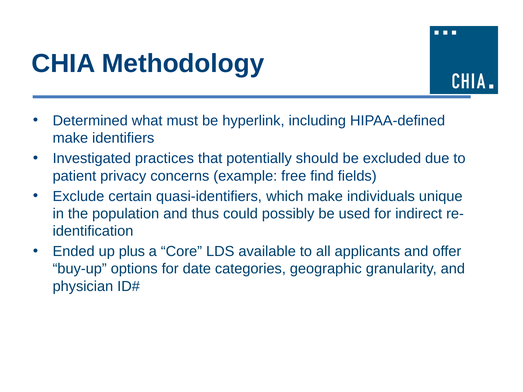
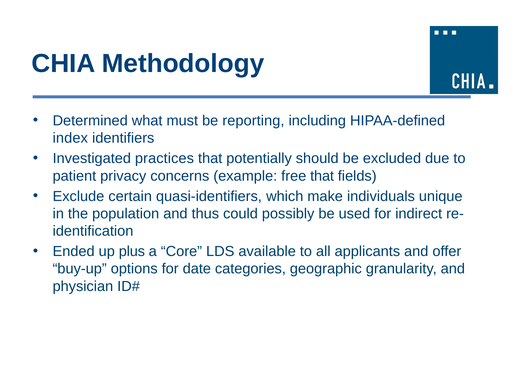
hyperlink: hyperlink -> reporting
make at (70, 138): make -> index
free find: find -> that
